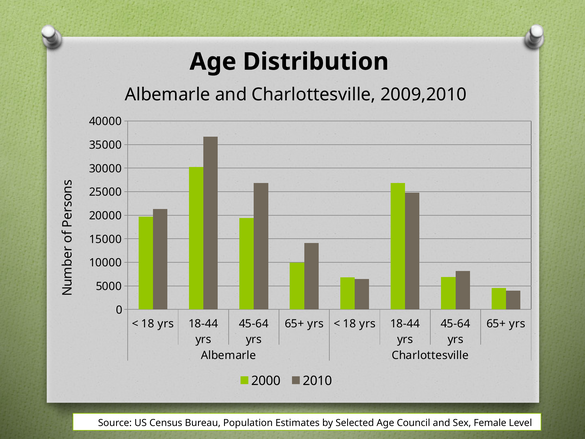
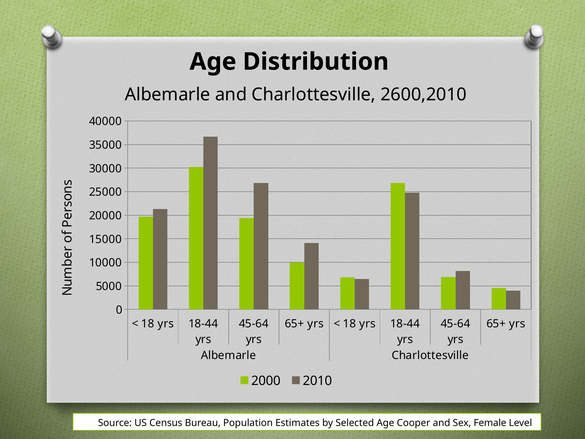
2009,2010: 2009,2010 -> 2600,2010
Council: Council -> Cooper
